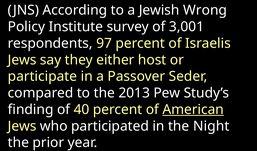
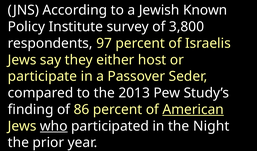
Wrong: Wrong -> Known
3,001: 3,001 -> 3,800
40: 40 -> 86
who underline: none -> present
